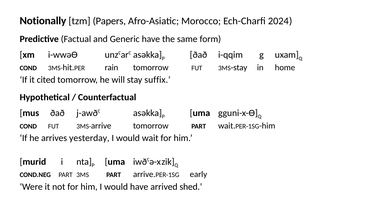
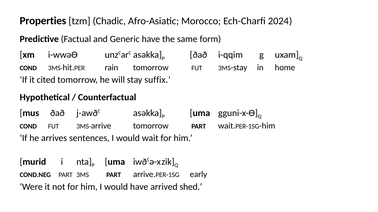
Notionally: Notionally -> Properties
Papers: Papers -> Chadic
yesterday: yesterday -> sentences
